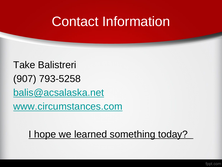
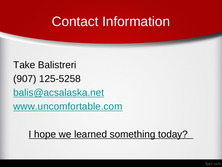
793-5258: 793-5258 -> 125-5258
www.circumstances.com: www.circumstances.com -> www.uncomfortable.com
